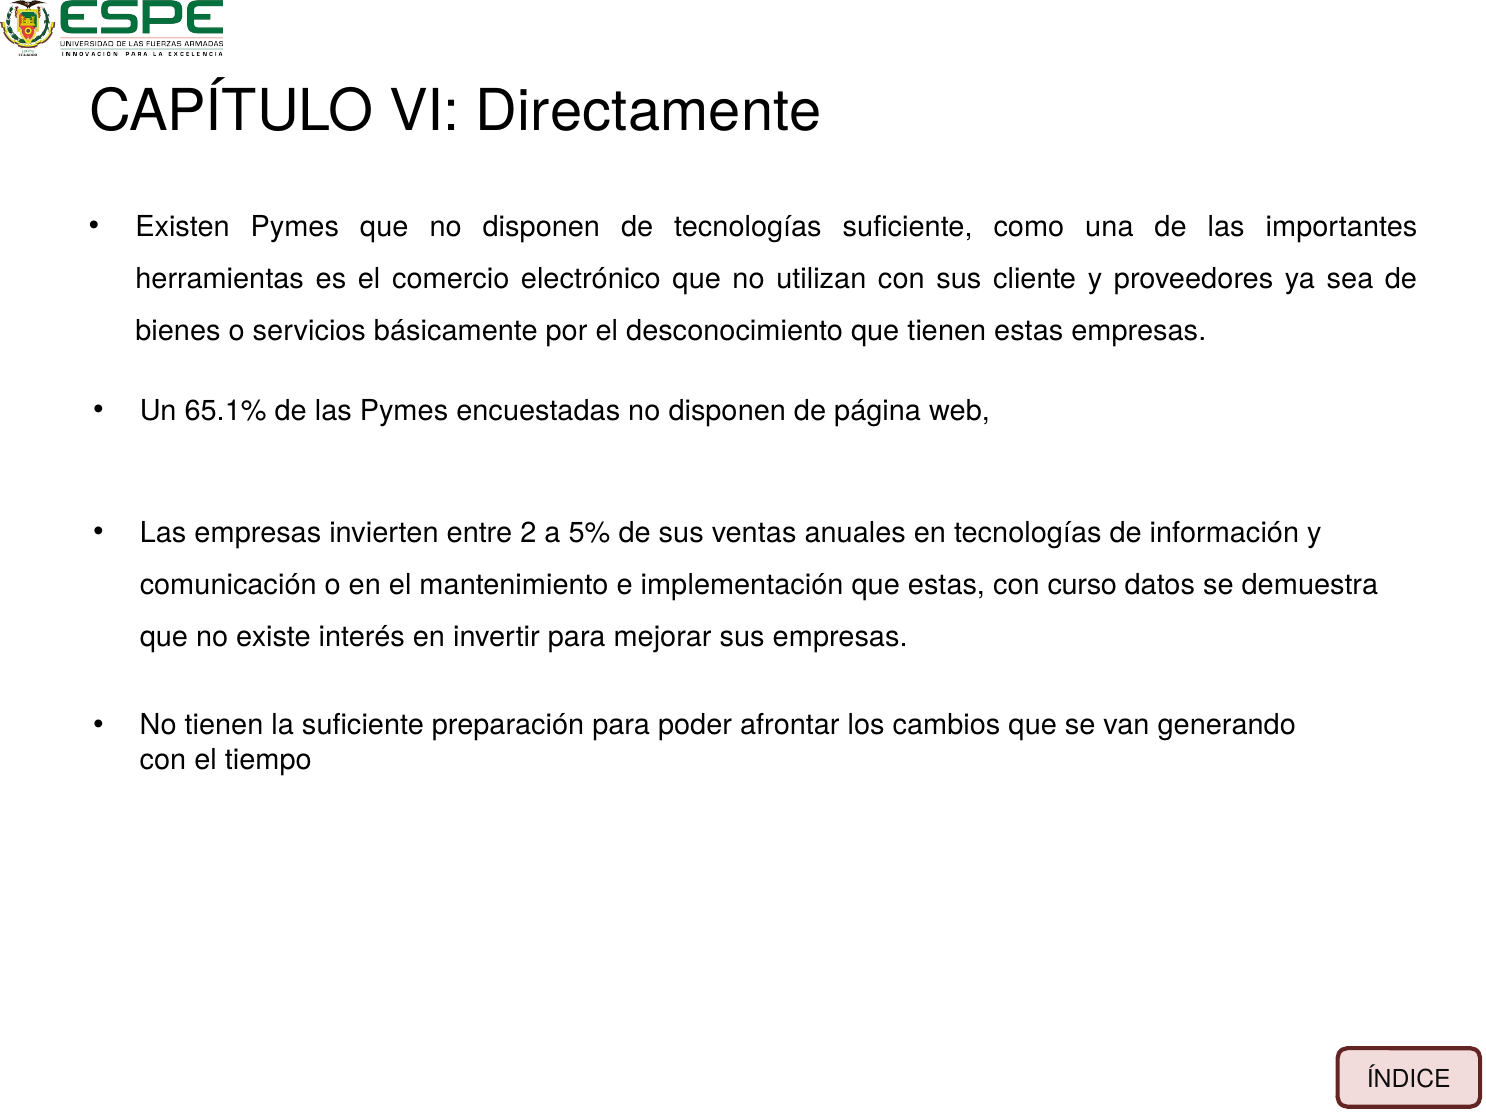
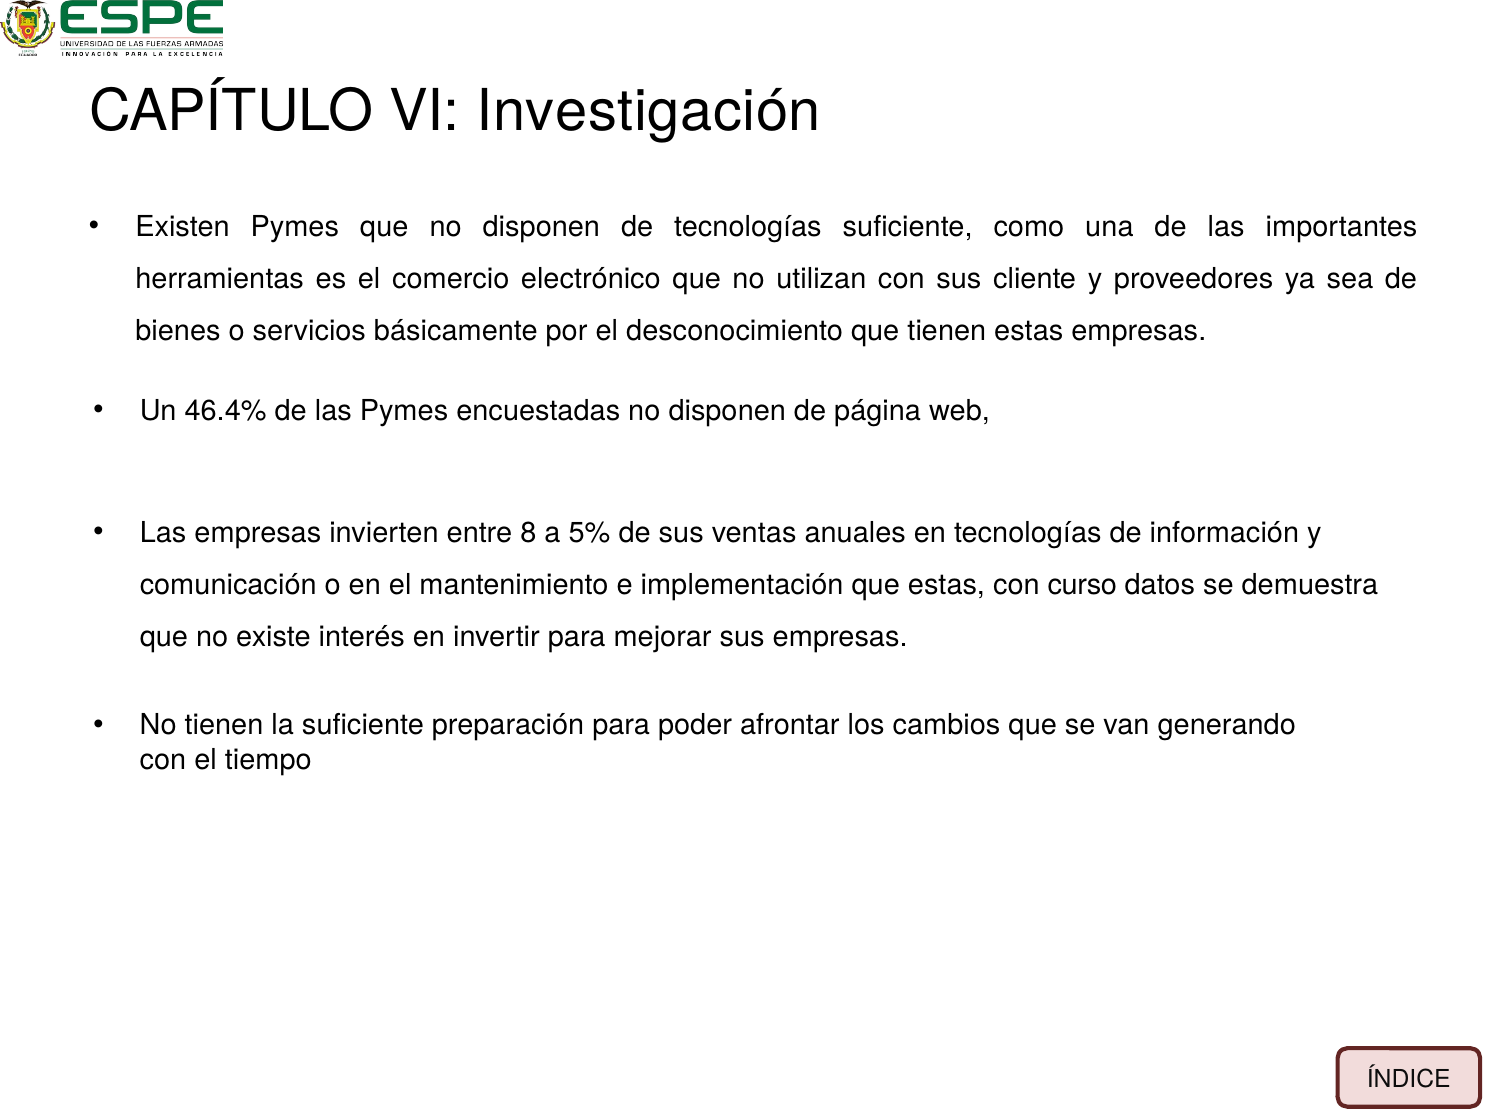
Directamente: Directamente -> Investigación
65.1%: 65.1% -> 46.4%
2: 2 -> 8
